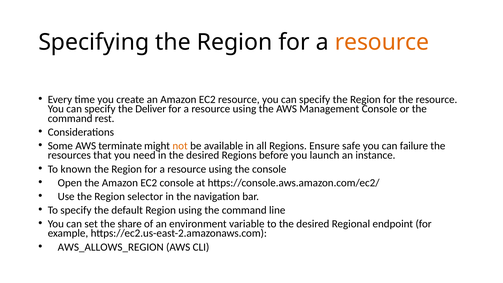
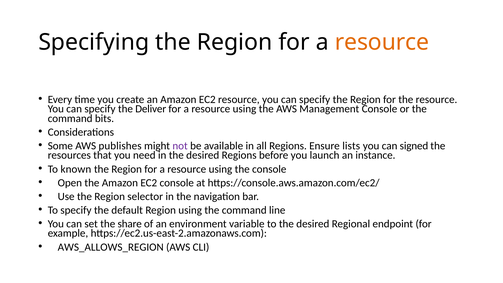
rest: rest -> bits
terminate: terminate -> publishes
not colour: orange -> purple
safe: safe -> lists
failure: failure -> signed
